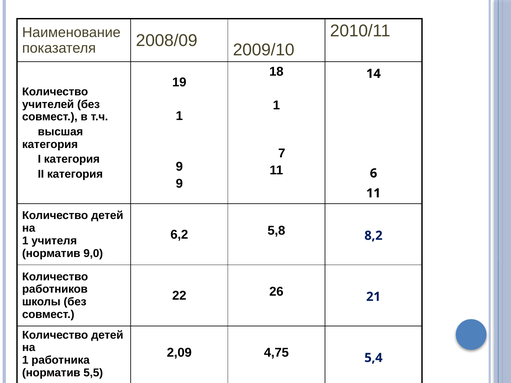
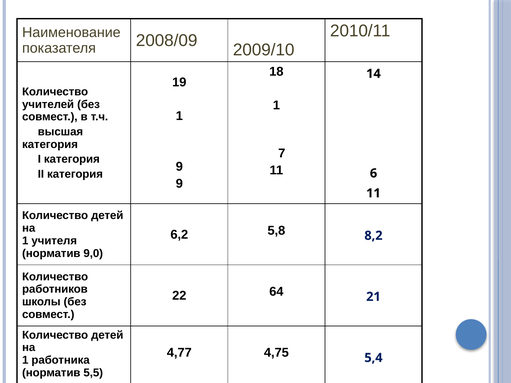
26: 26 -> 64
2,09: 2,09 -> 4,77
